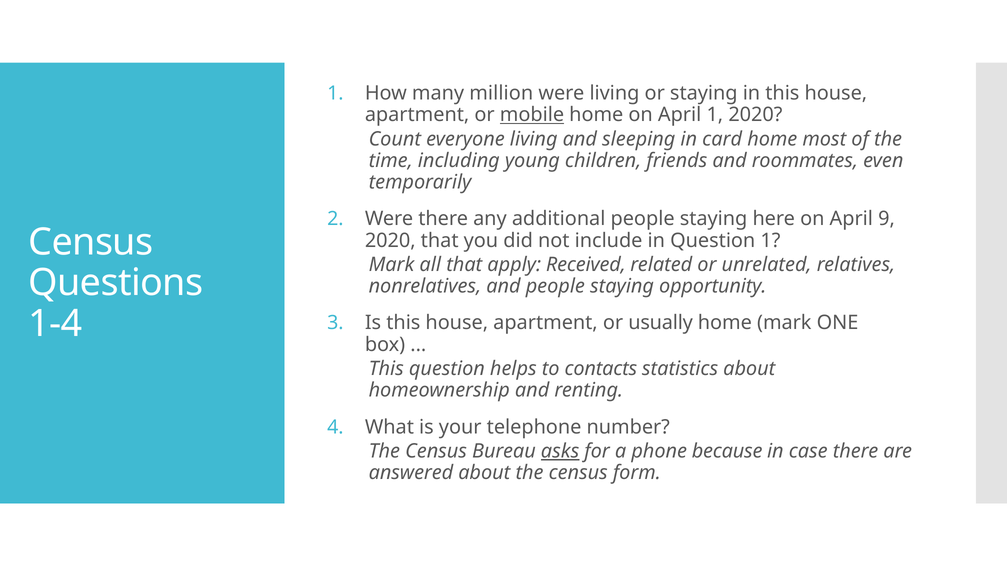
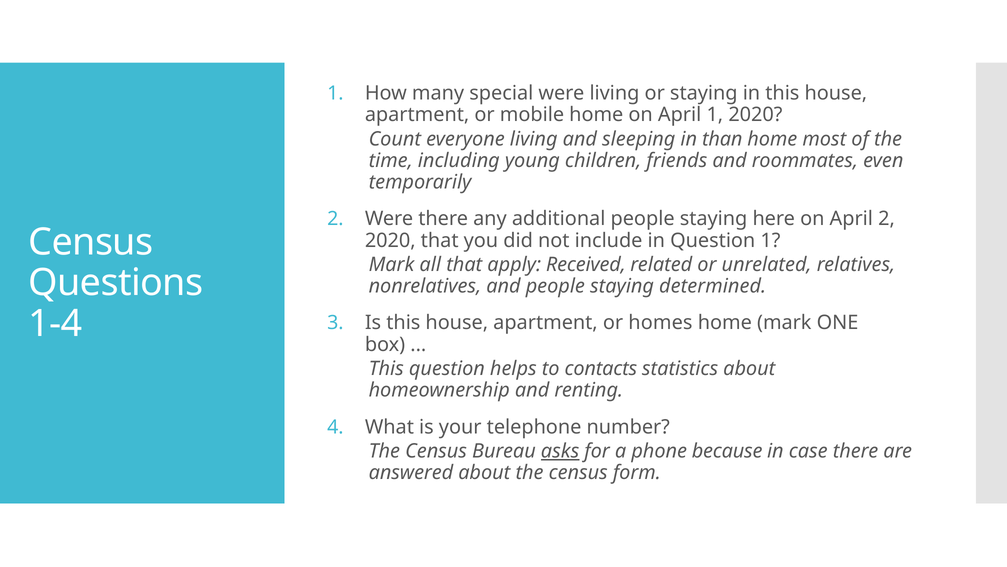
million: million -> special
mobile underline: present -> none
card: card -> than
April 9: 9 -> 2
opportunity: opportunity -> determined
usually: usually -> homes
